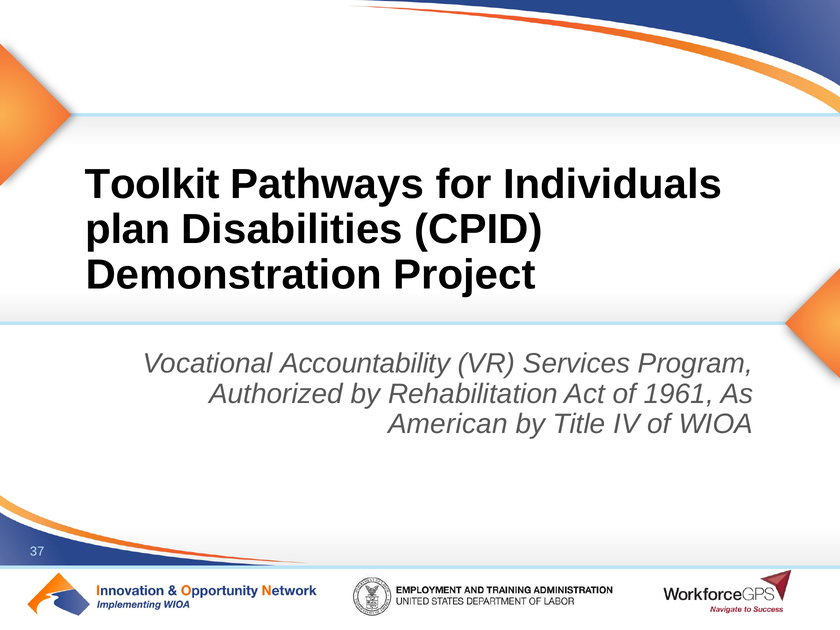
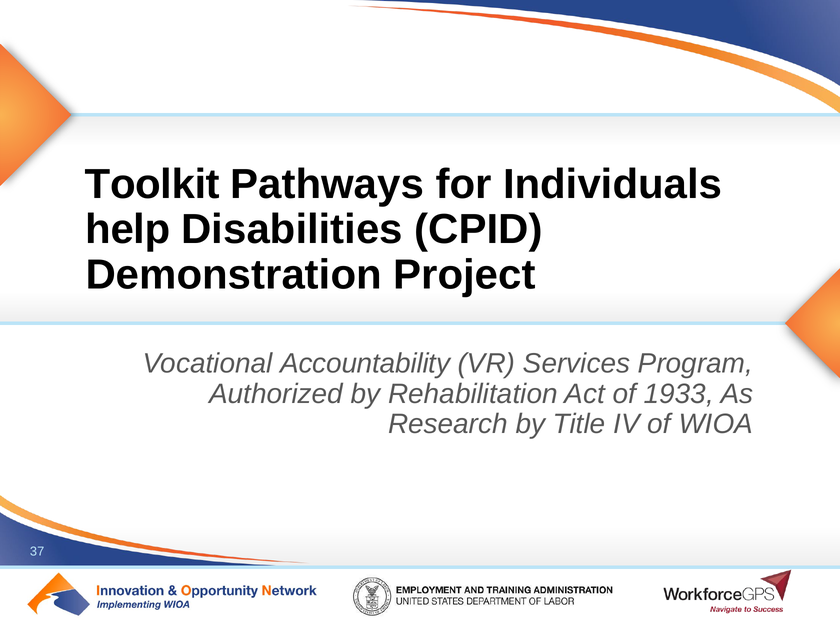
plan: plan -> help
1961: 1961 -> 1933
American: American -> Research
